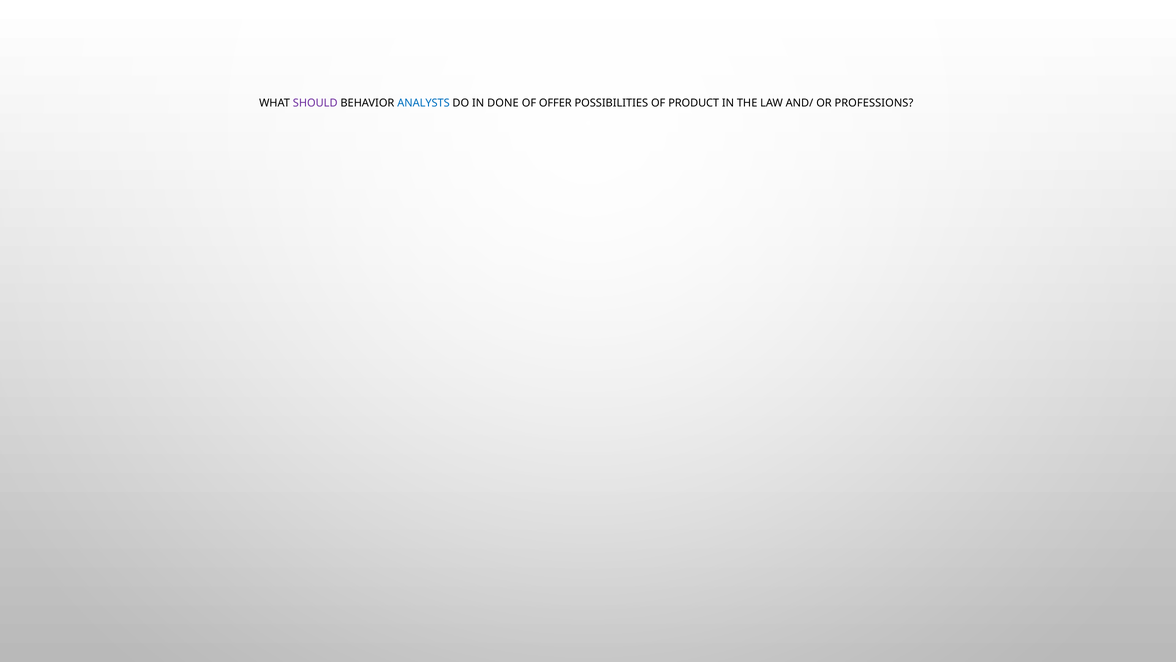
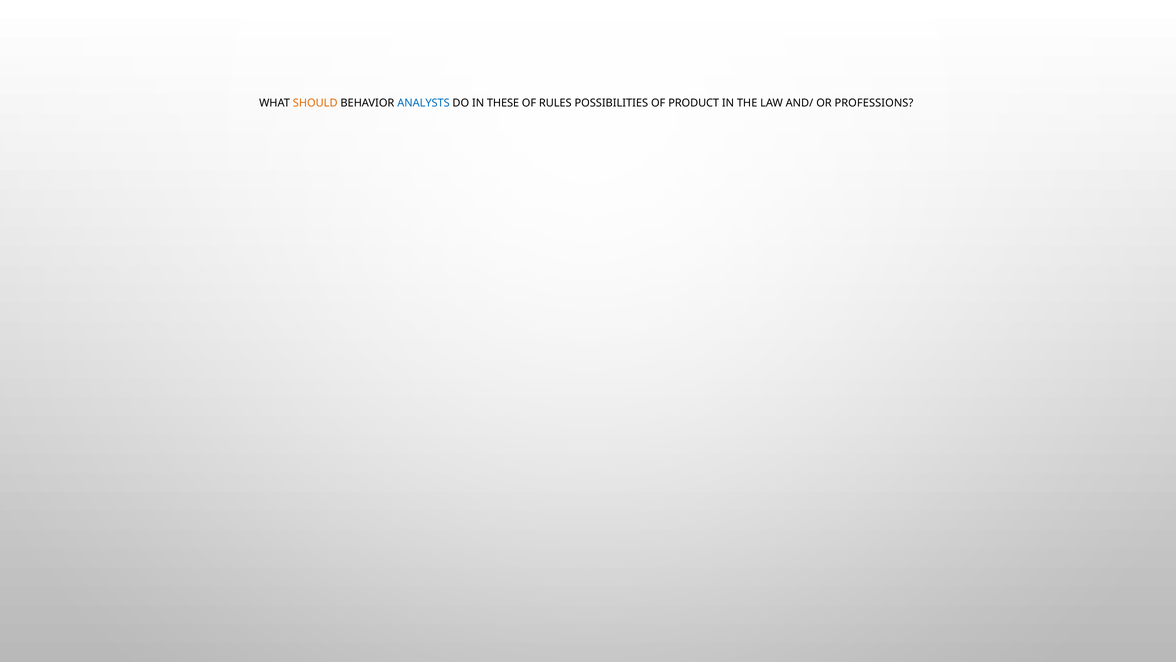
SHOULD colour: purple -> orange
DONE: DONE -> THESE
OFFER: OFFER -> RULES
